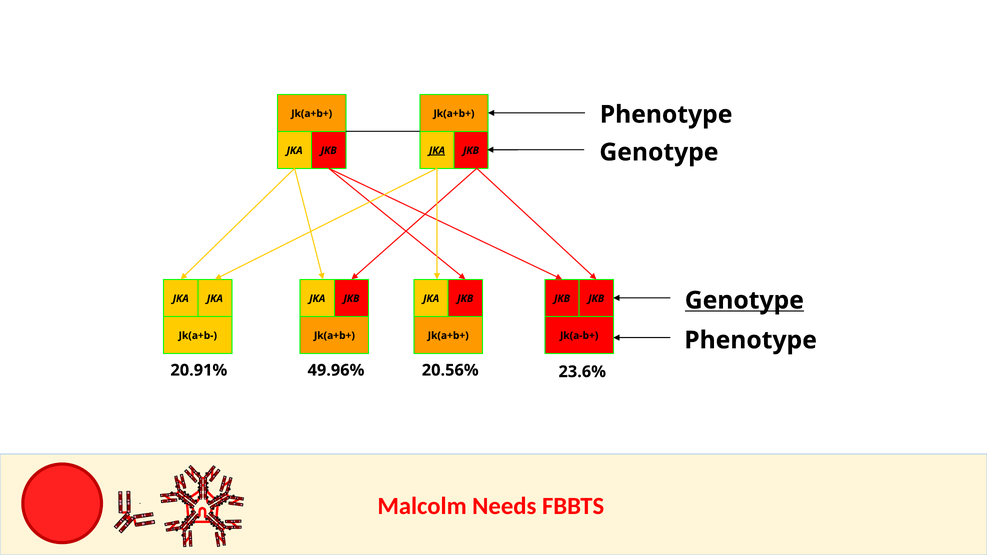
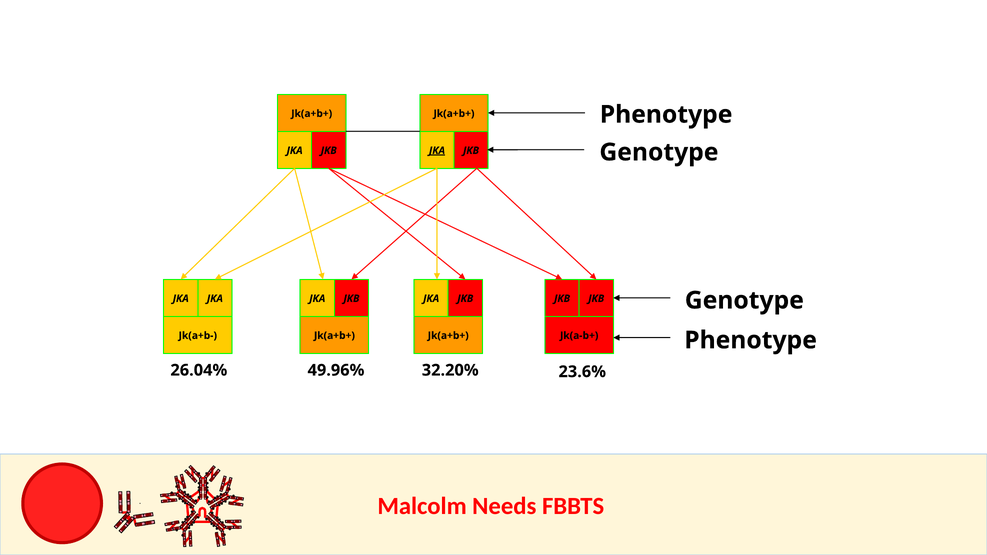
Genotype at (744, 300) underline: present -> none
20.91%: 20.91% -> 26.04%
20.56%: 20.56% -> 32.20%
